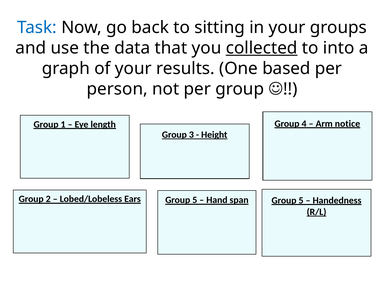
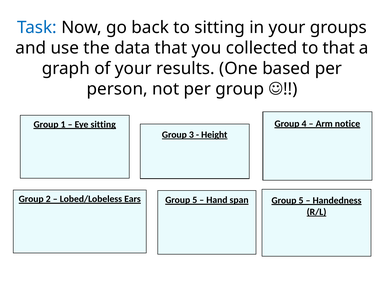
collected underline: present -> none
to into: into -> that
Eye length: length -> sitting
